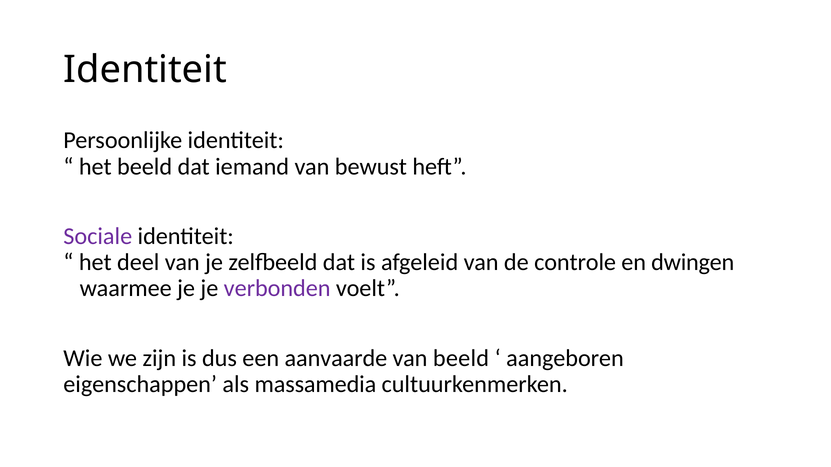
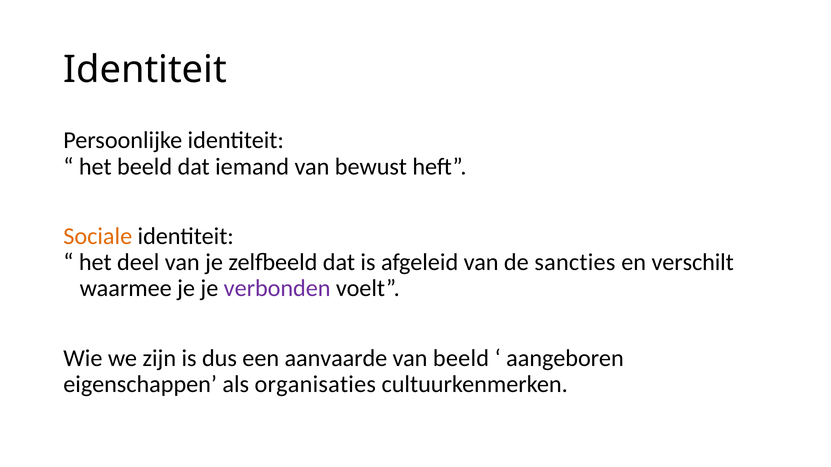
Sociale colour: purple -> orange
controle: controle -> sancties
dwingen: dwingen -> verschilt
massamedia: massamedia -> organisaties
